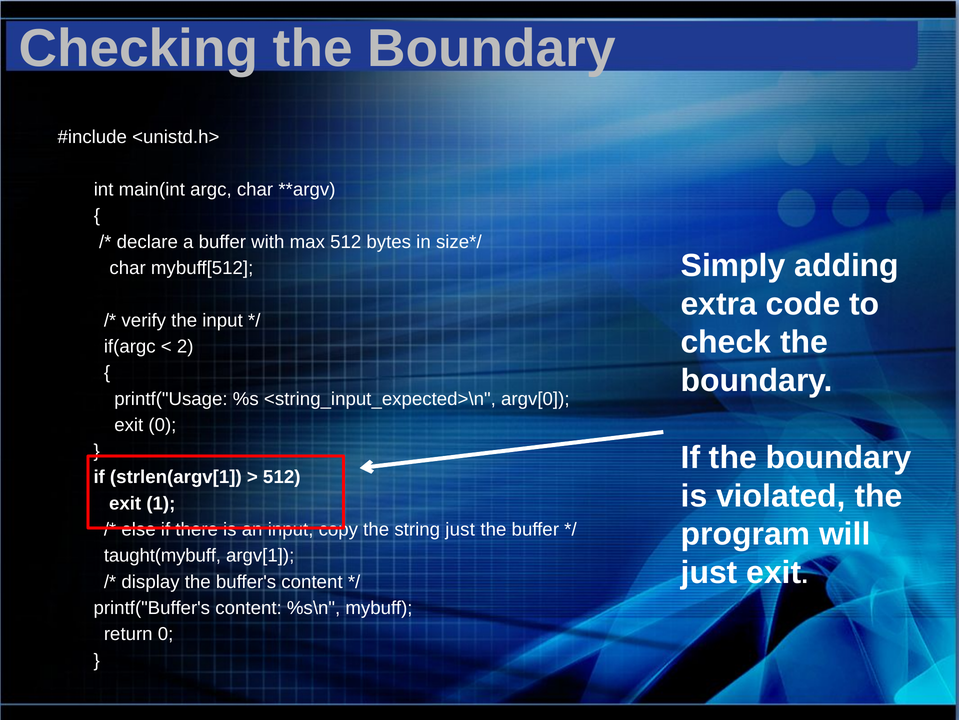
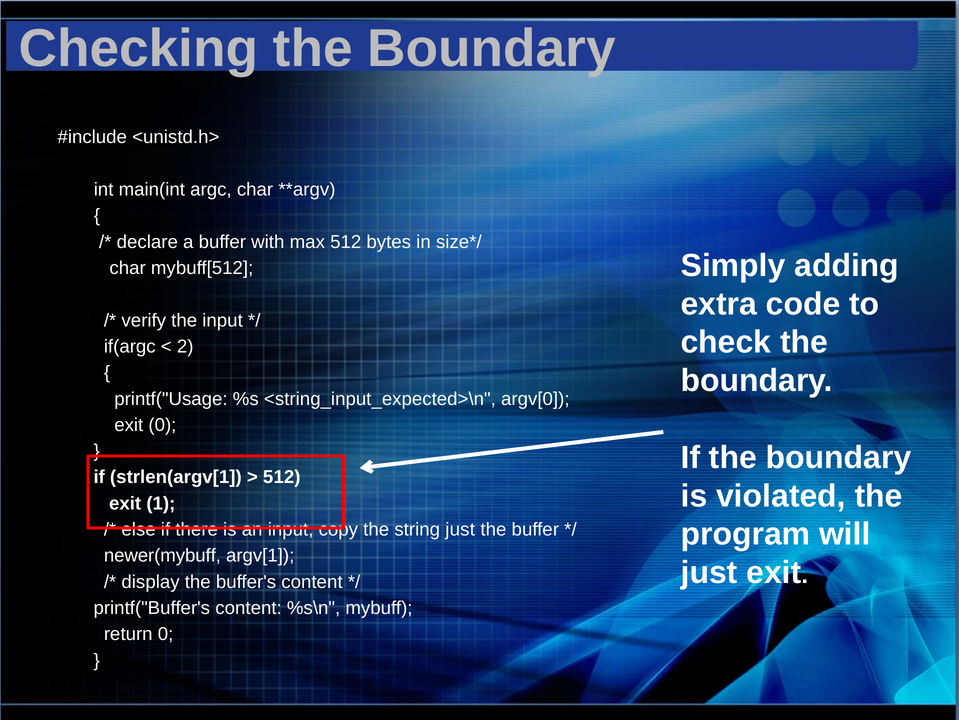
taught(mybuff: taught(mybuff -> newer(mybuff
